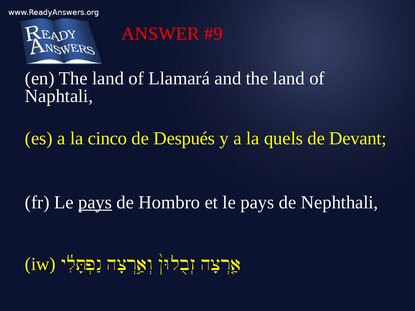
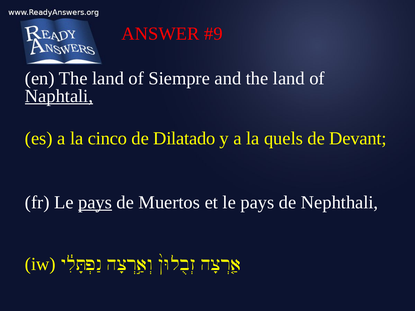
Llamará: Llamará -> Siempre
Naphtali underline: none -> present
Después: Después -> Dilatado
Hombro: Hombro -> Muertos
